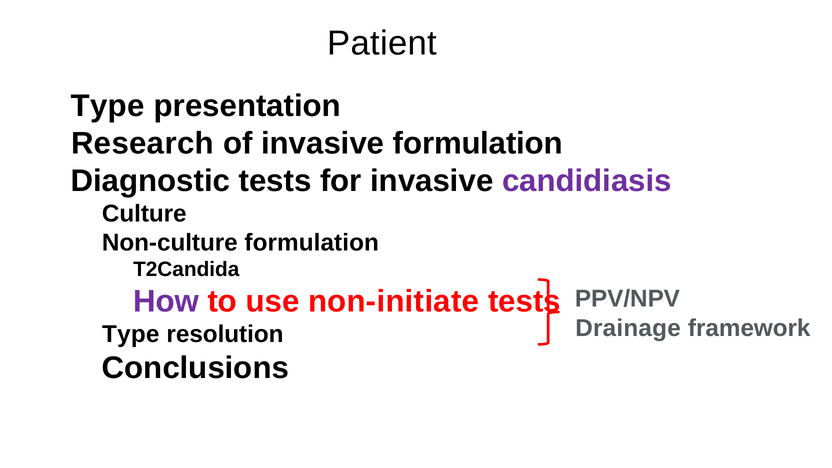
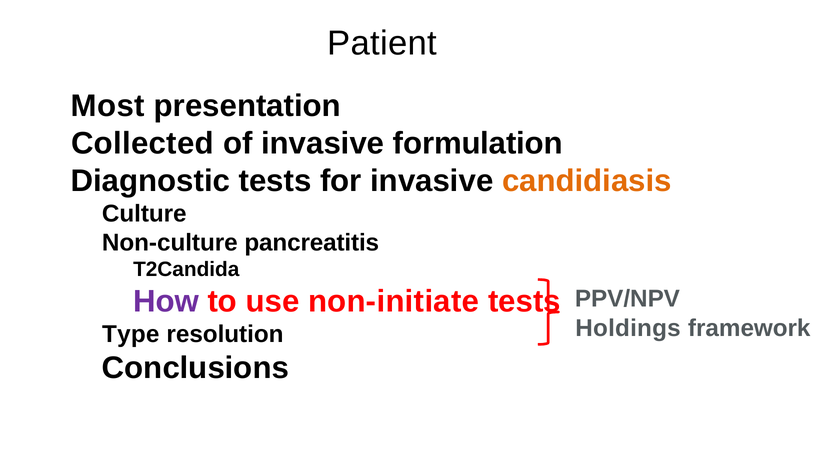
Type at (108, 106): Type -> Most
Research: Research -> Collected
candidiasis colour: purple -> orange
Non-culture formulation: formulation -> pancreatitis
Drainage: Drainage -> Holdings
